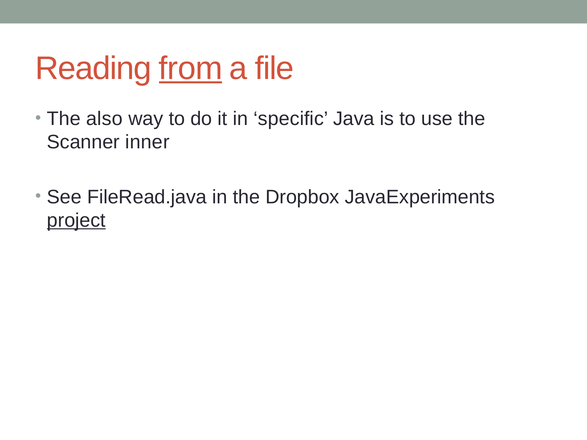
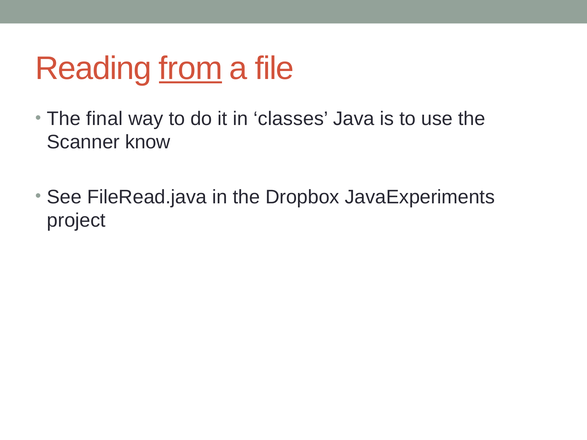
also: also -> final
specific: specific -> classes
inner: inner -> know
project underline: present -> none
